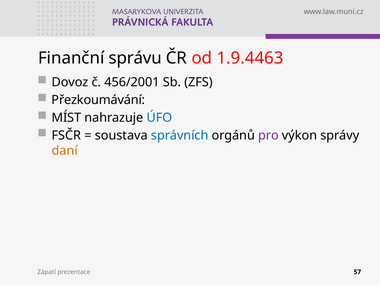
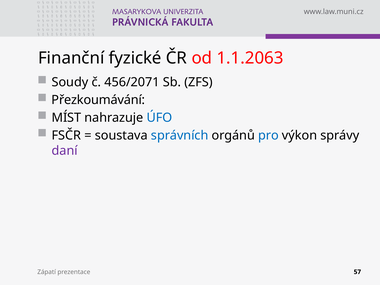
správu: správu -> fyzické
1.9.4463: 1.9.4463 -> 1.1.2063
Dovoz: Dovoz -> Soudy
456/2001: 456/2001 -> 456/2071
pro colour: purple -> blue
daní colour: orange -> purple
